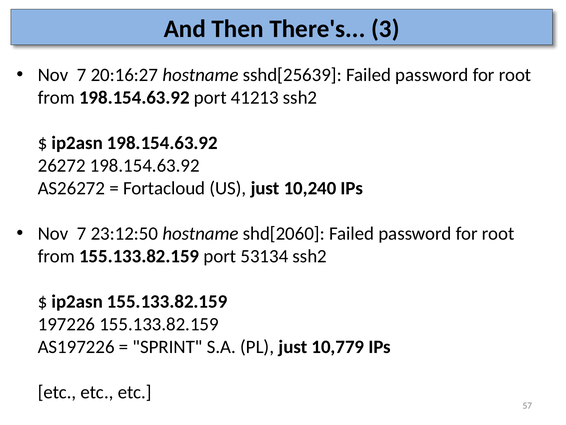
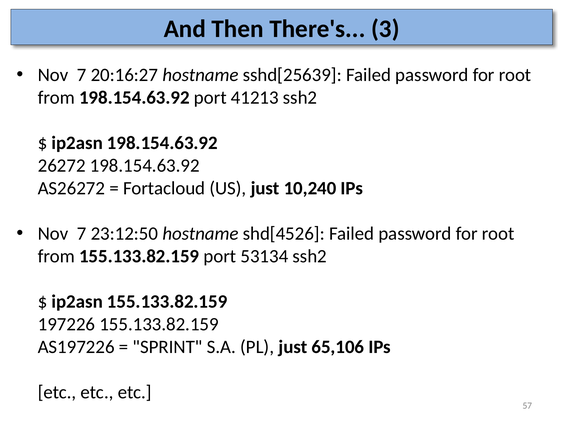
shd[2060: shd[2060 -> shd[4526
10,779: 10,779 -> 65,106
